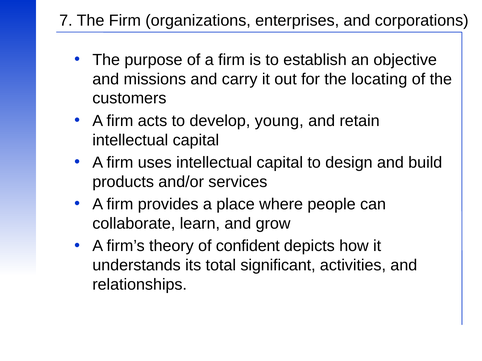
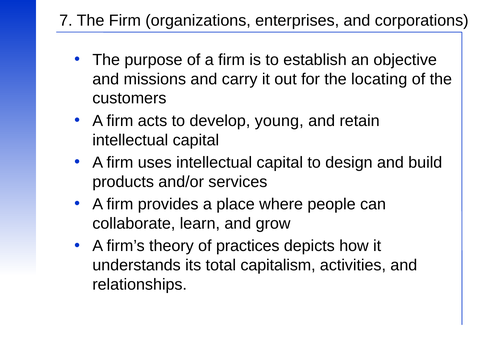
confident: confident -> practices
significant: significant -> capitalism
